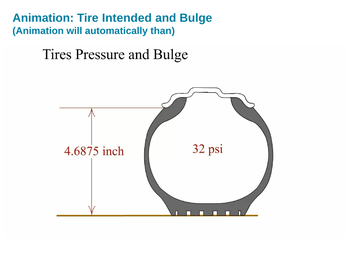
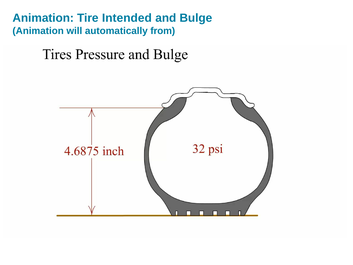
than: than -> from
